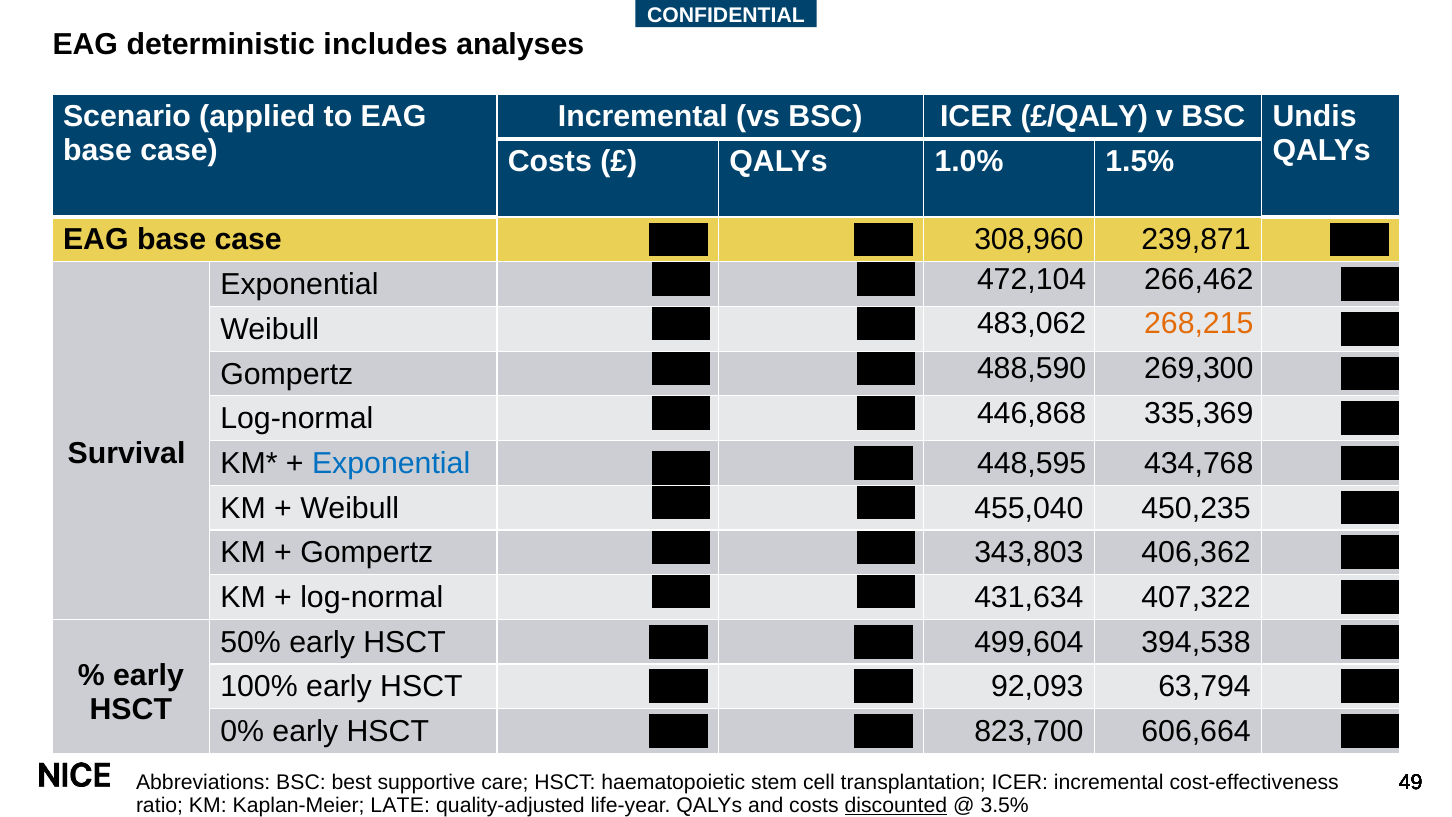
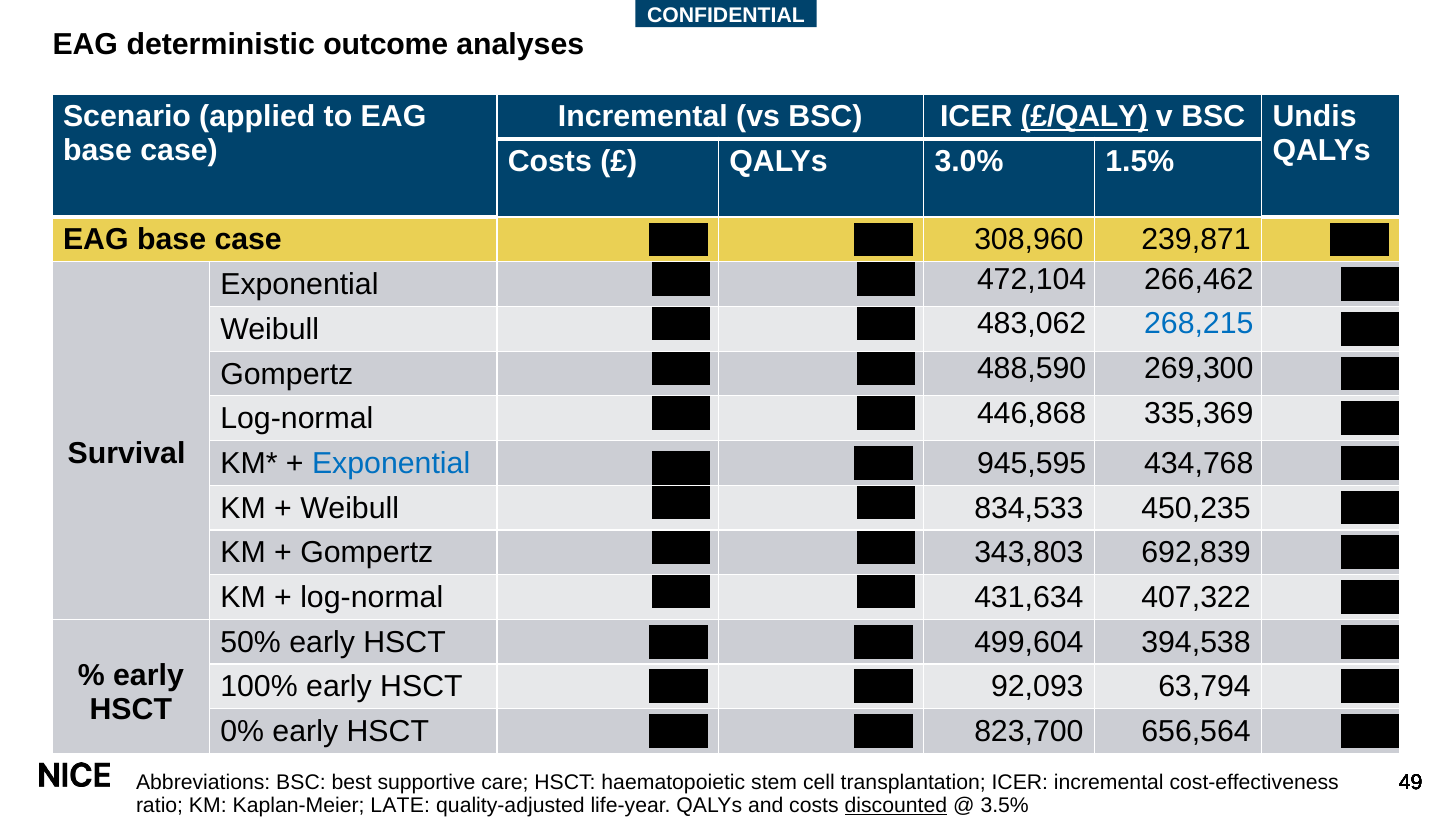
includes: includes -> outcome
£/QALY underline: none -> present
1.0%: 1.0% -> 3.0%
268,215 colour: orange -> blue
448,595: 448,595 -> 945,595
455,040: 455,040 -> 834,533
406,362: 406,362 -> 692,839
606,664: 606,664 -> 656,564
